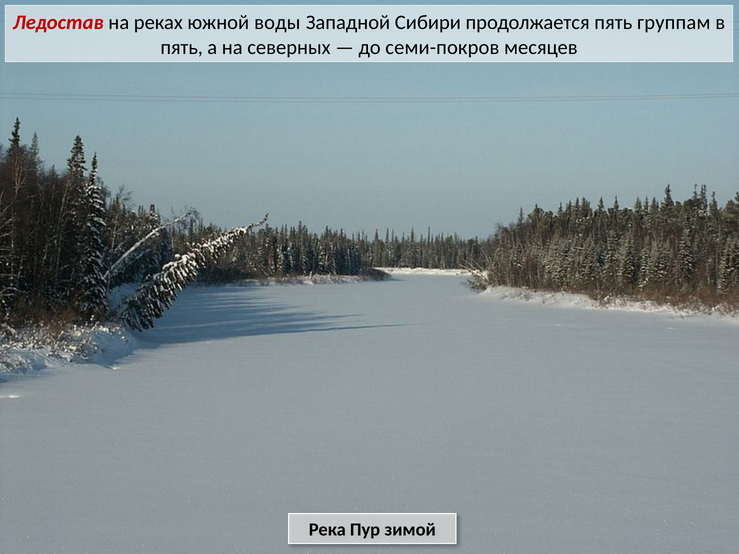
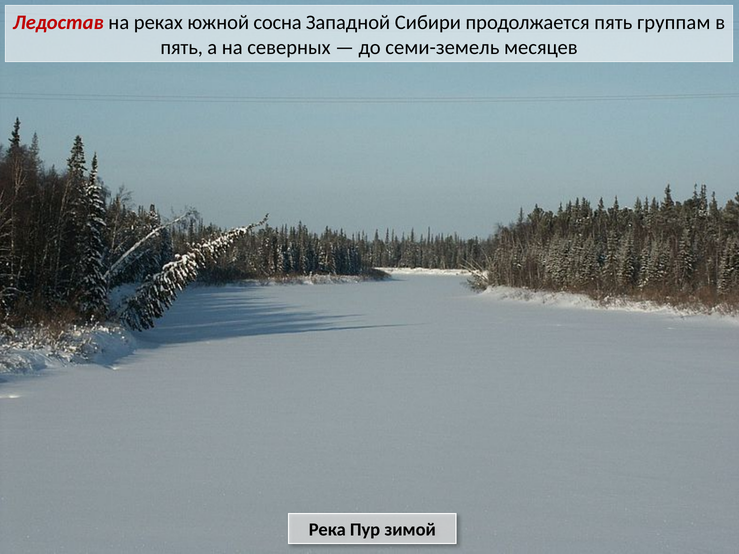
воды: воды -> сосна
семи-покров: семи-покров -> семи-земель
